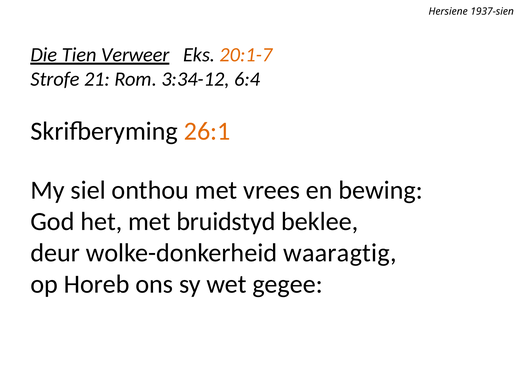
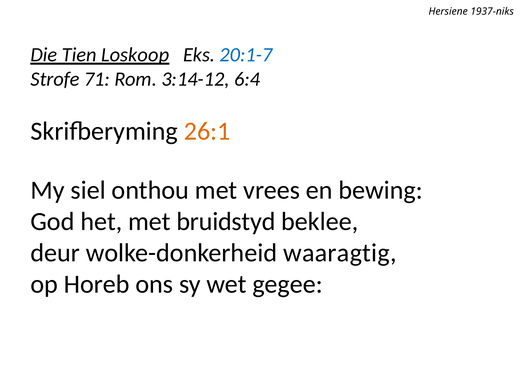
1937-sien: 1937-sien -> 1937-niks
Verweer: Verweer -> Loskoop
20:1-7 colour: orange -> blue
21: 21 -> 71
3:34-12: 3:34-12 -> 3:14-12
